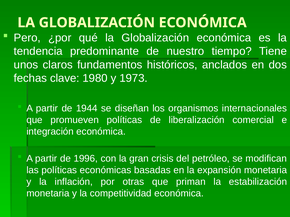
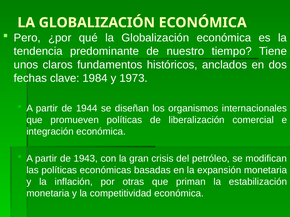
1980: 1980 -> 1984
1996: 1996 -> 1943
